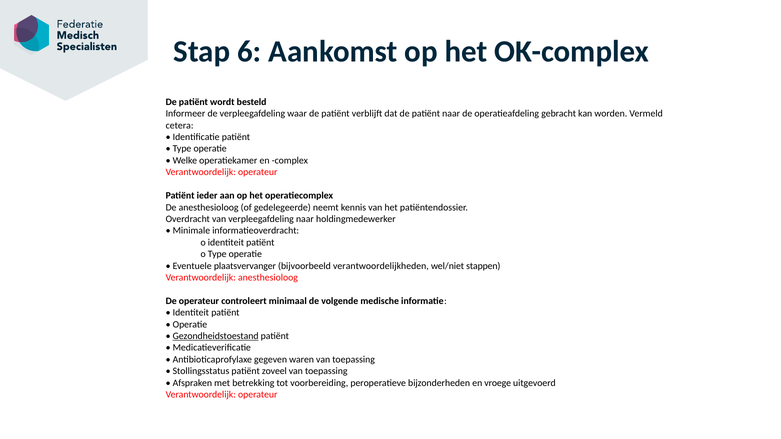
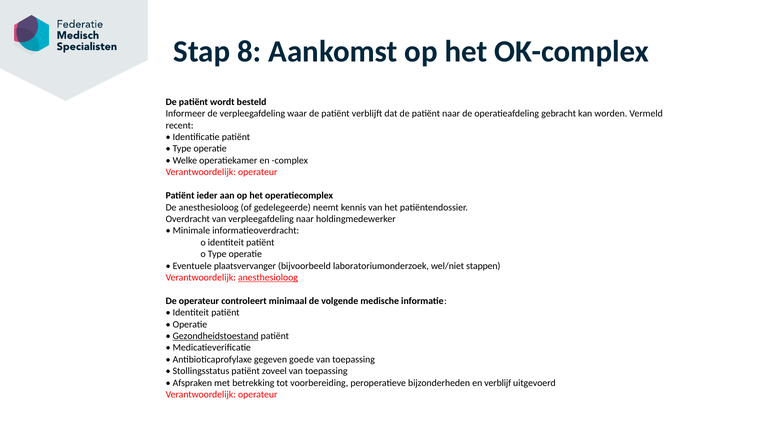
6: 6 -> 8
cetera: cetera -> recent
verantwoordelijkheden: verantwoordelijkheden -> laboratoriumonderzoek
anesthesioloog at (268, 278) underline: none -> present
waren: waren -> goede
vroege: vroege -> verblijf
